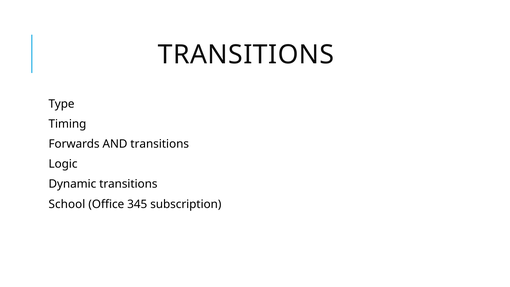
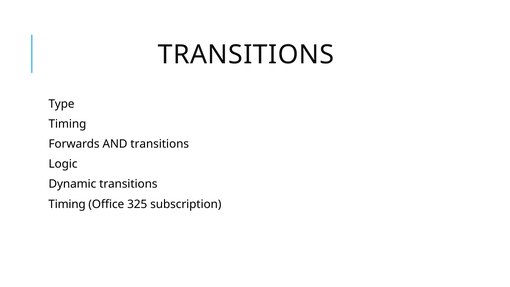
School at (67, 204): School -> Timing
345: 345 -> 325
